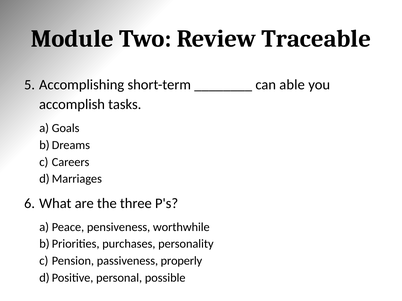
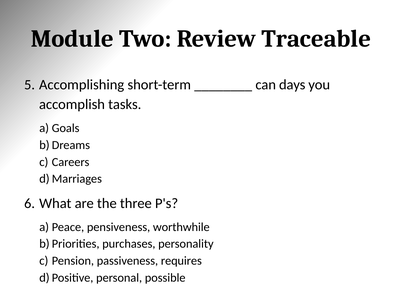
able: able -> days
properly: properly -> requires
